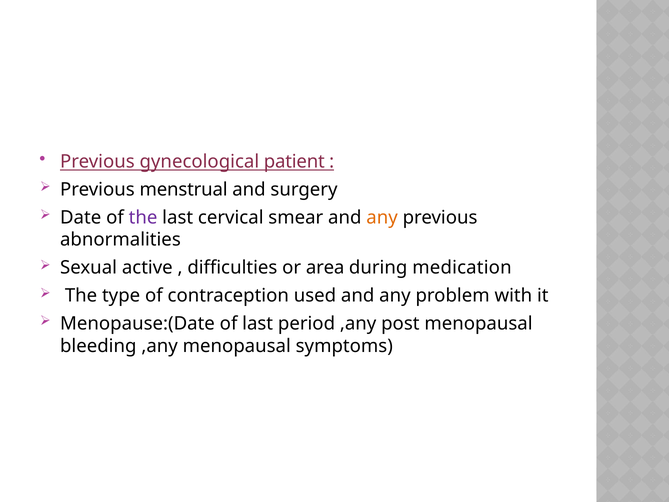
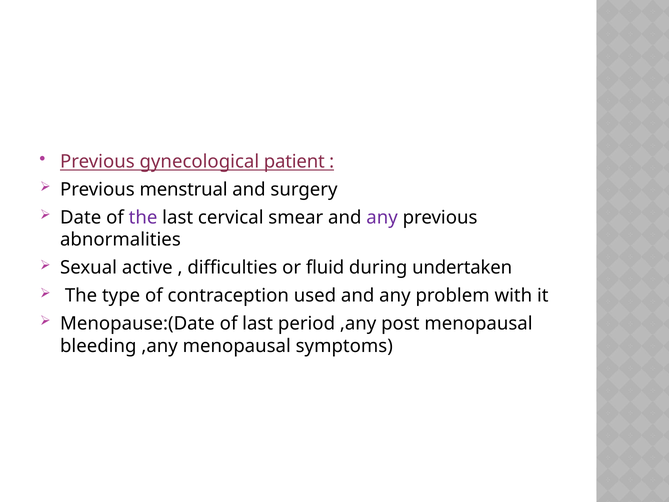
any at (382, 217) colour: orange -> purple
area: area -> fluid
medication: medication -> undertaken
